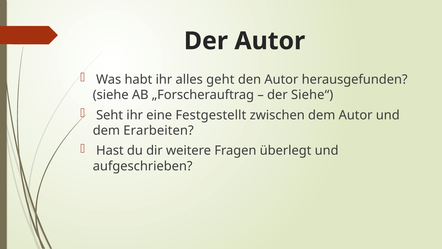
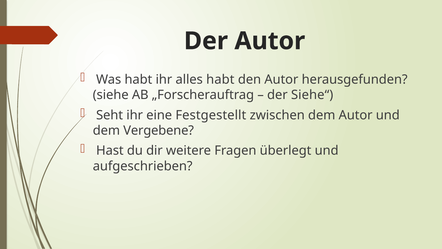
alles geht: geht -> habt
Erarbeiten: Erarbeiten -> Vergebene
